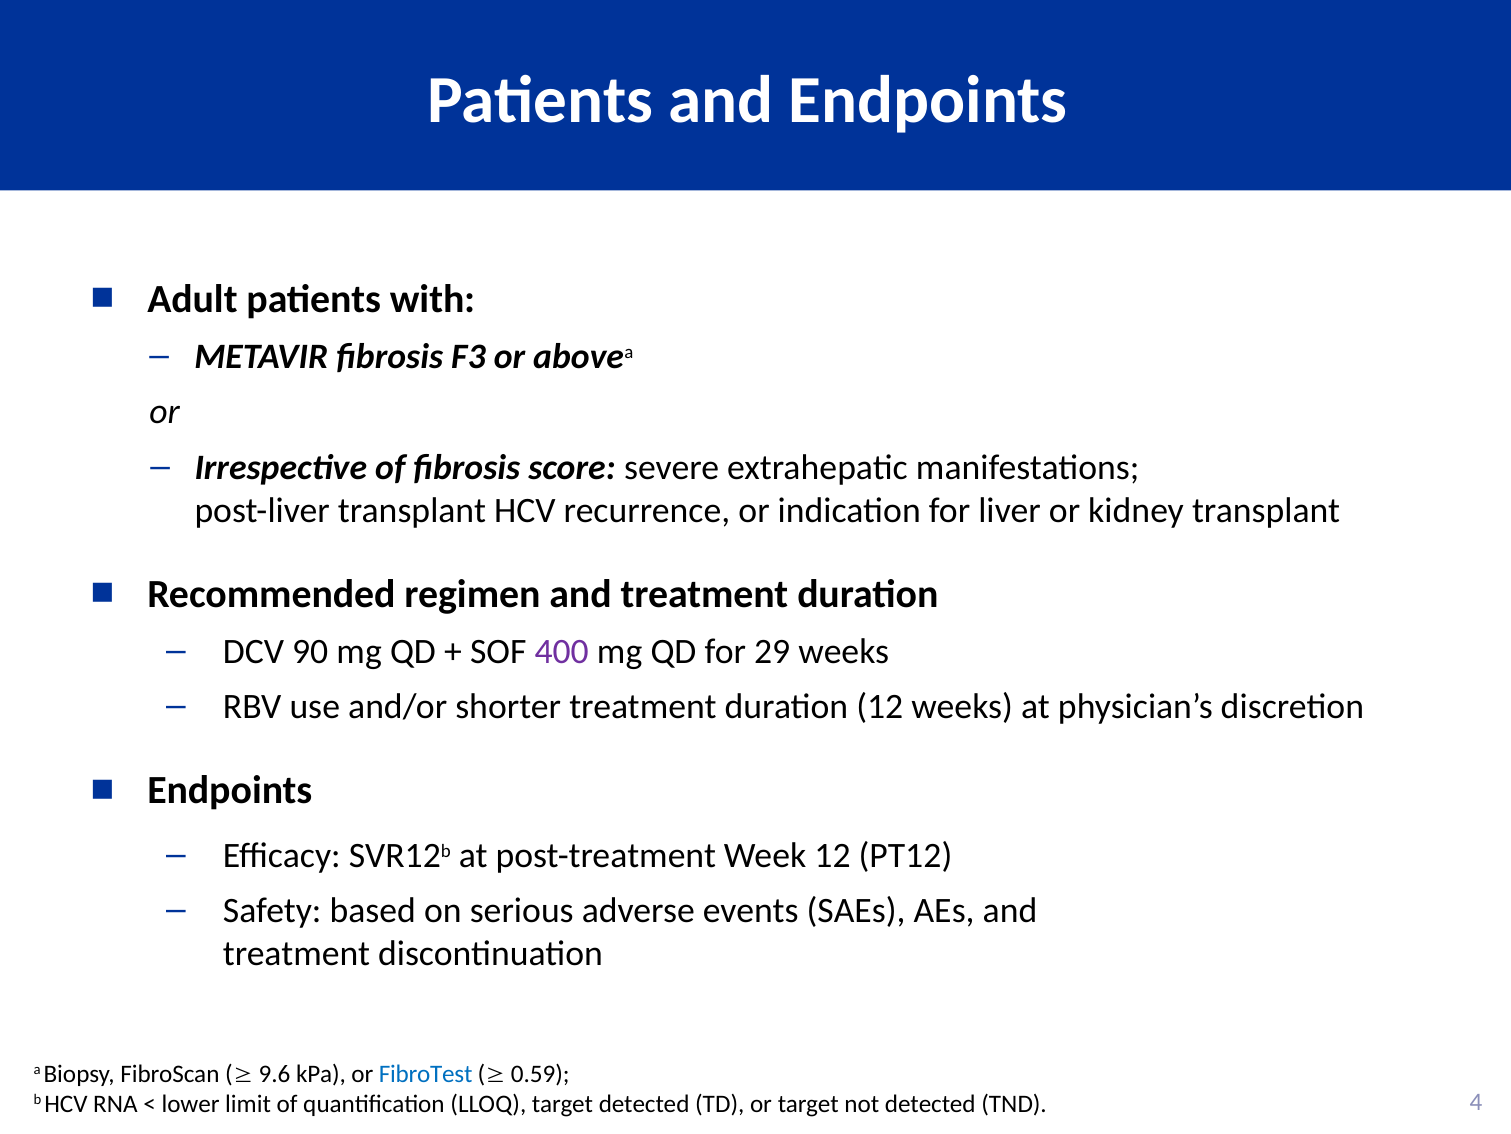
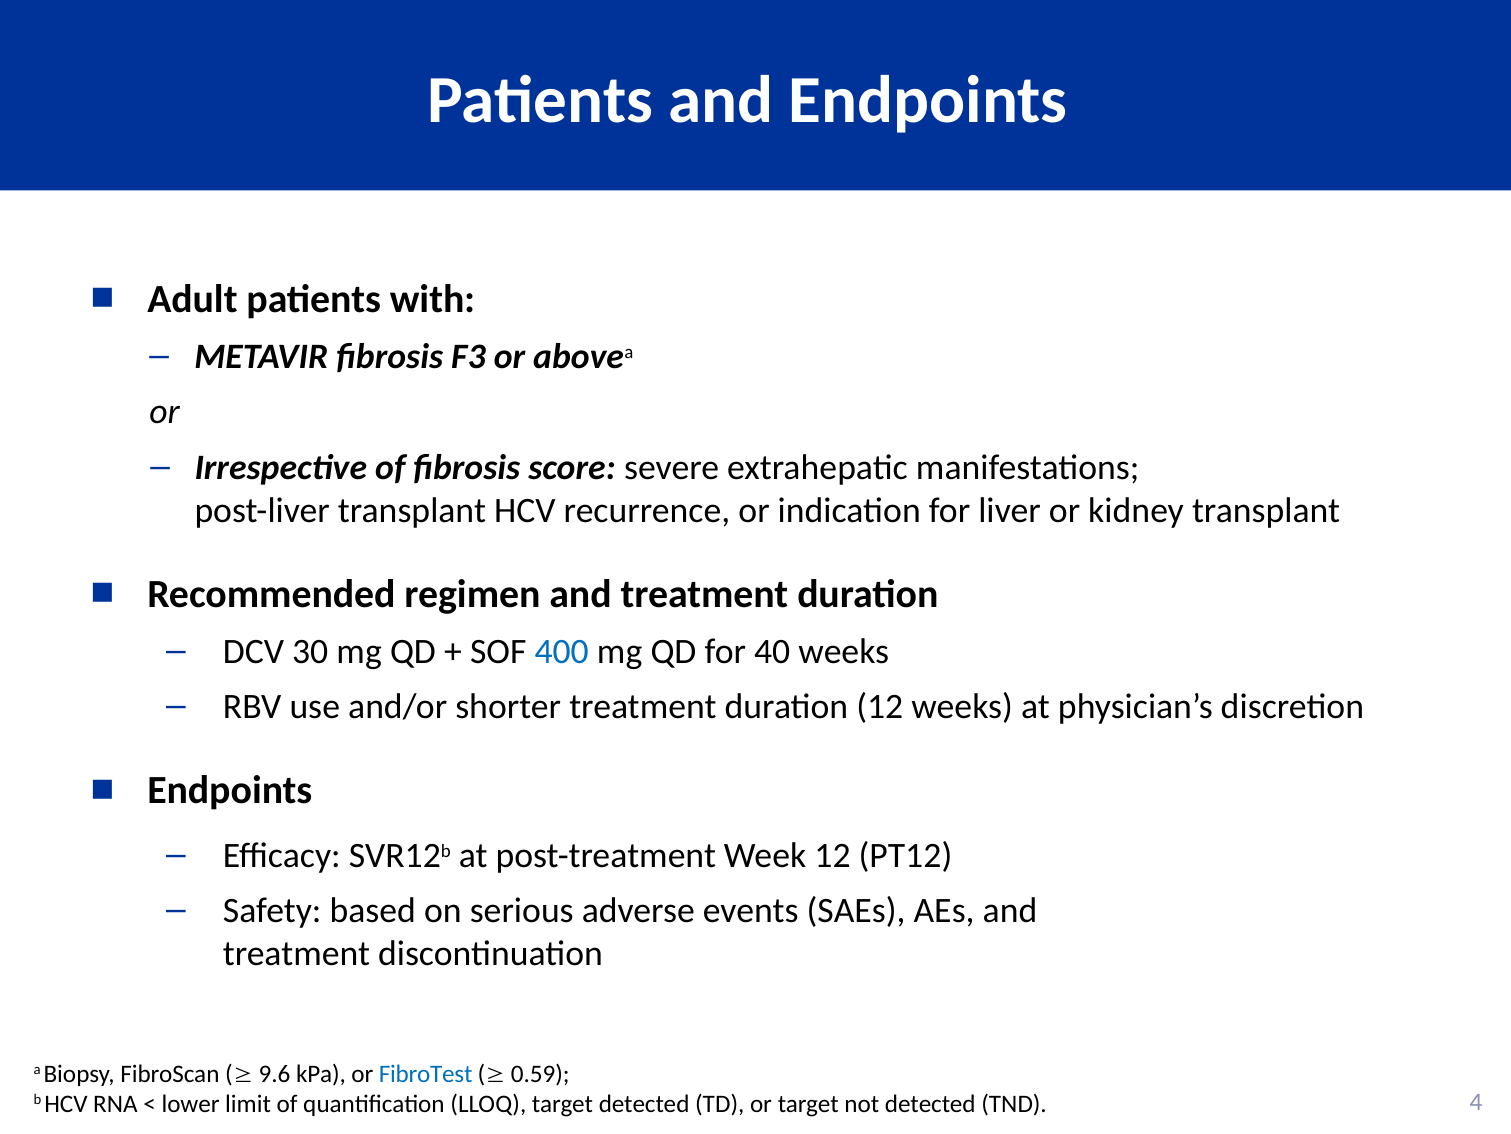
90: 90 -> 30
400 colour: purple -> blue
29: 29 -> 40
